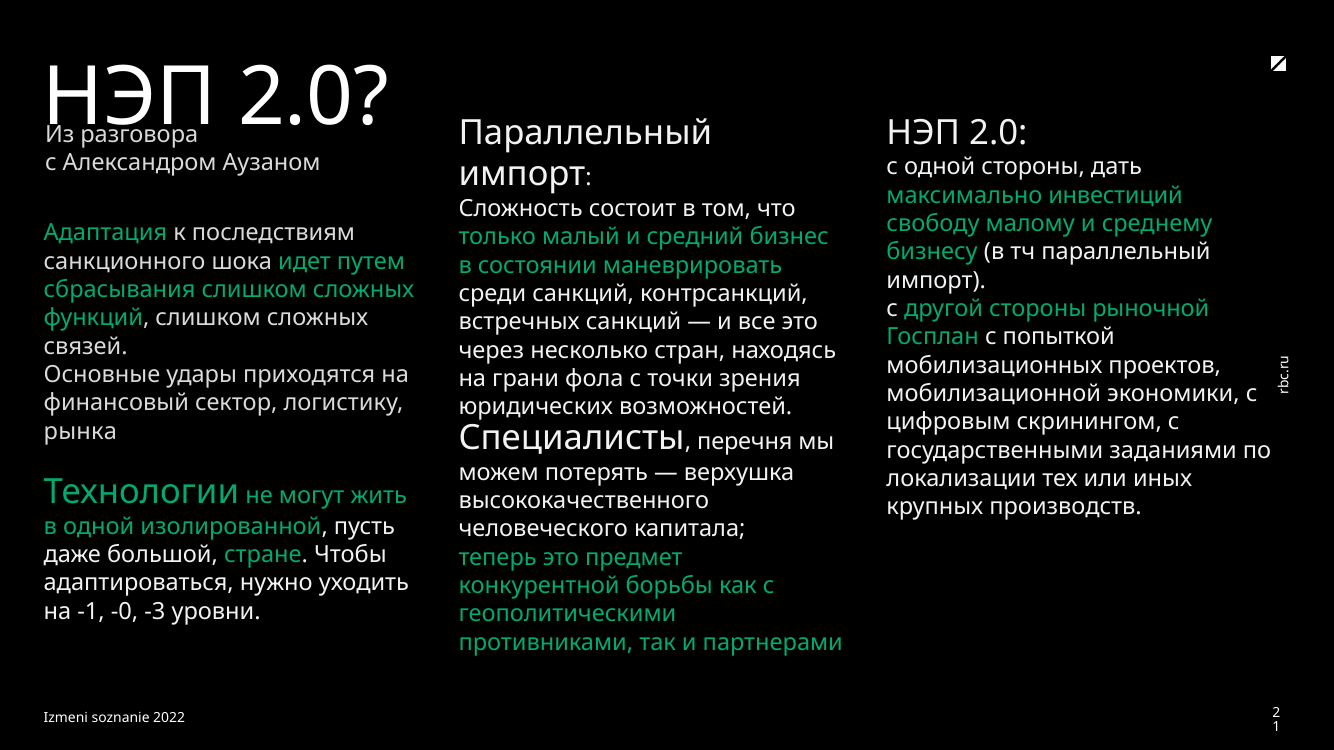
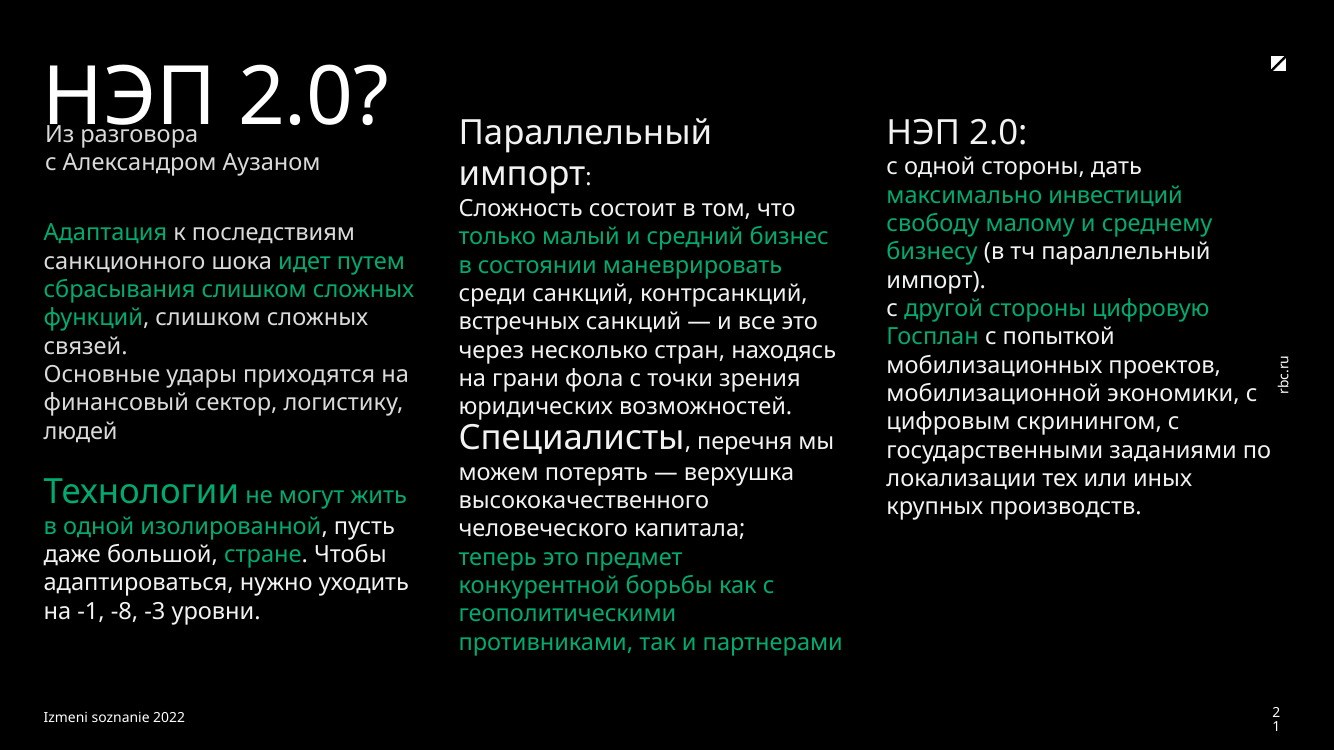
рыночной: рыночной -> цифровую
рынка: рынка -> людей
-0: -0 -> -8
